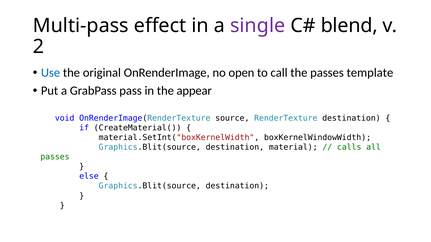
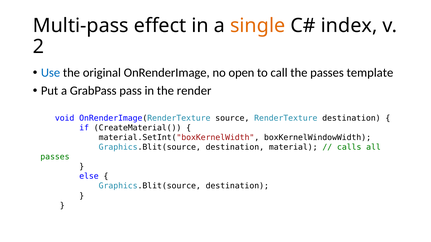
single colour: purple -> orange
blend: blend -> index
appear: appear -> render
